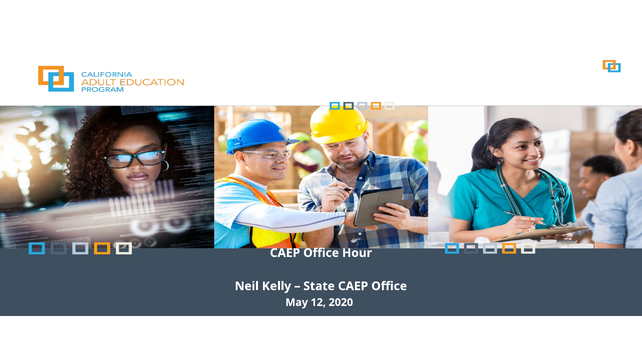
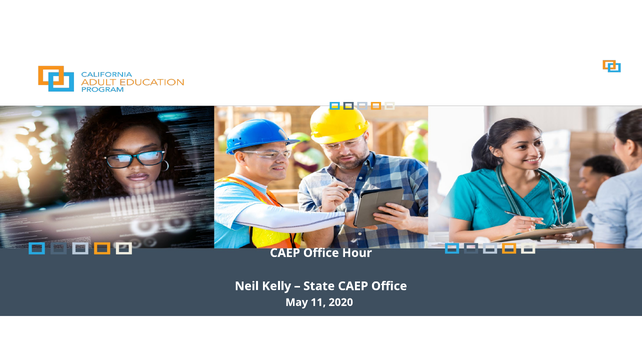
12: 12 -> 11
